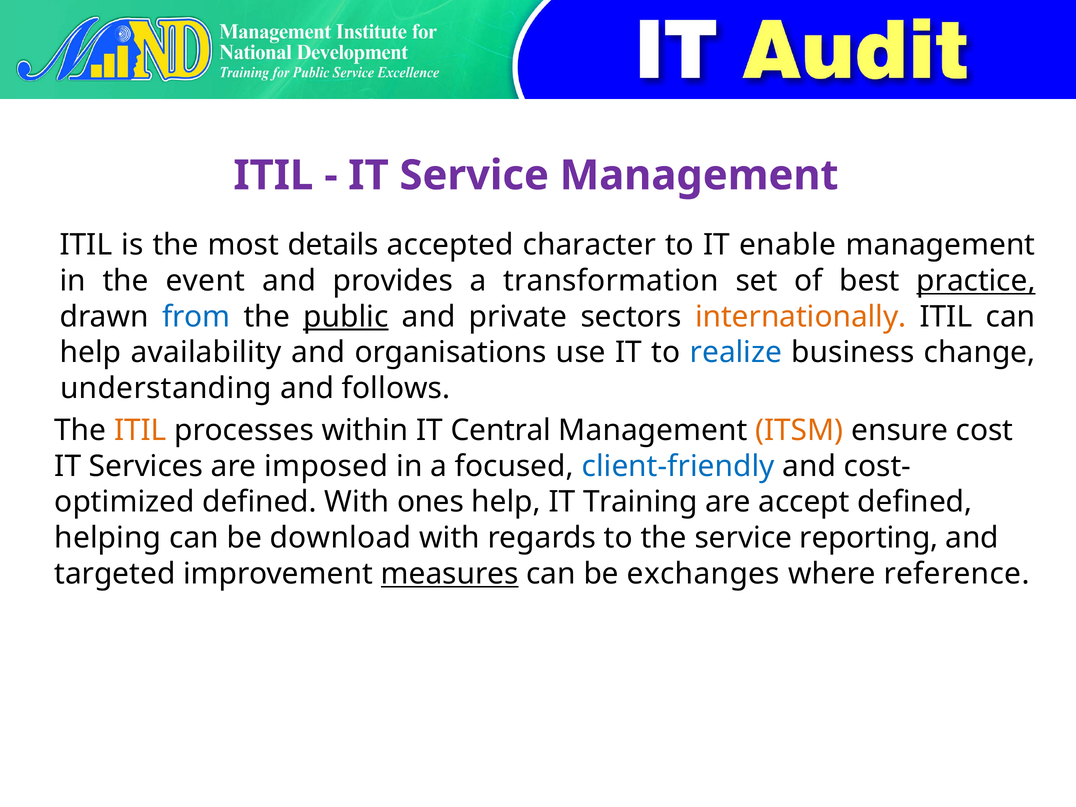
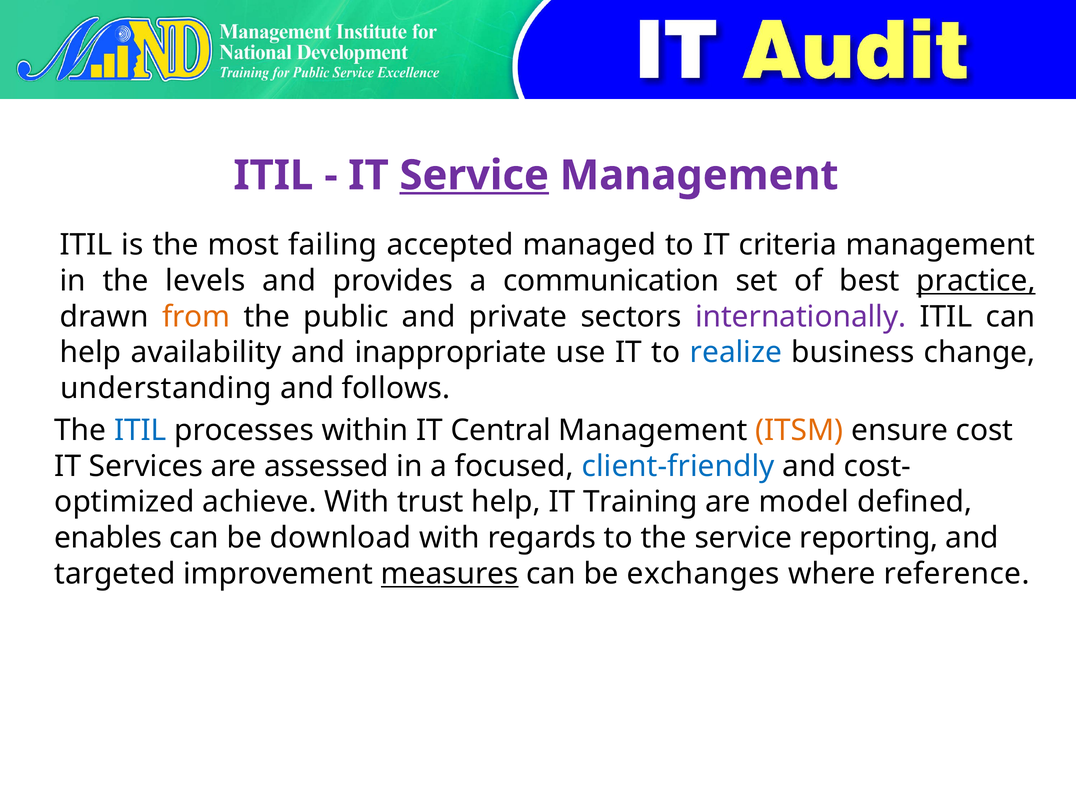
Service at (474, 175) underline: none -> present
details: details -> failing
character: character -> managed
enable: enable -> criteria
event: event -> levels
transformation: transformation -> communication
from colour: blue -> orange
public underline: present -> none
internationally colour: orange -> purple
organisations: organisations -> inappropriate
ITIL at (140, 430) colour: orange -> blue
imposed: imposed -> assessed
defined at (260, 502): defined -> achieve
ones: ones -> trust
accept: accept -> model
helping: helping -> enables
